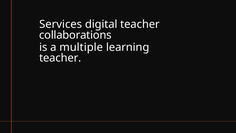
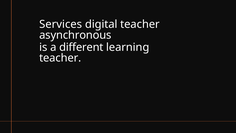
collaborations: collaborations -> asynchronous
multiple: multiple -> different
